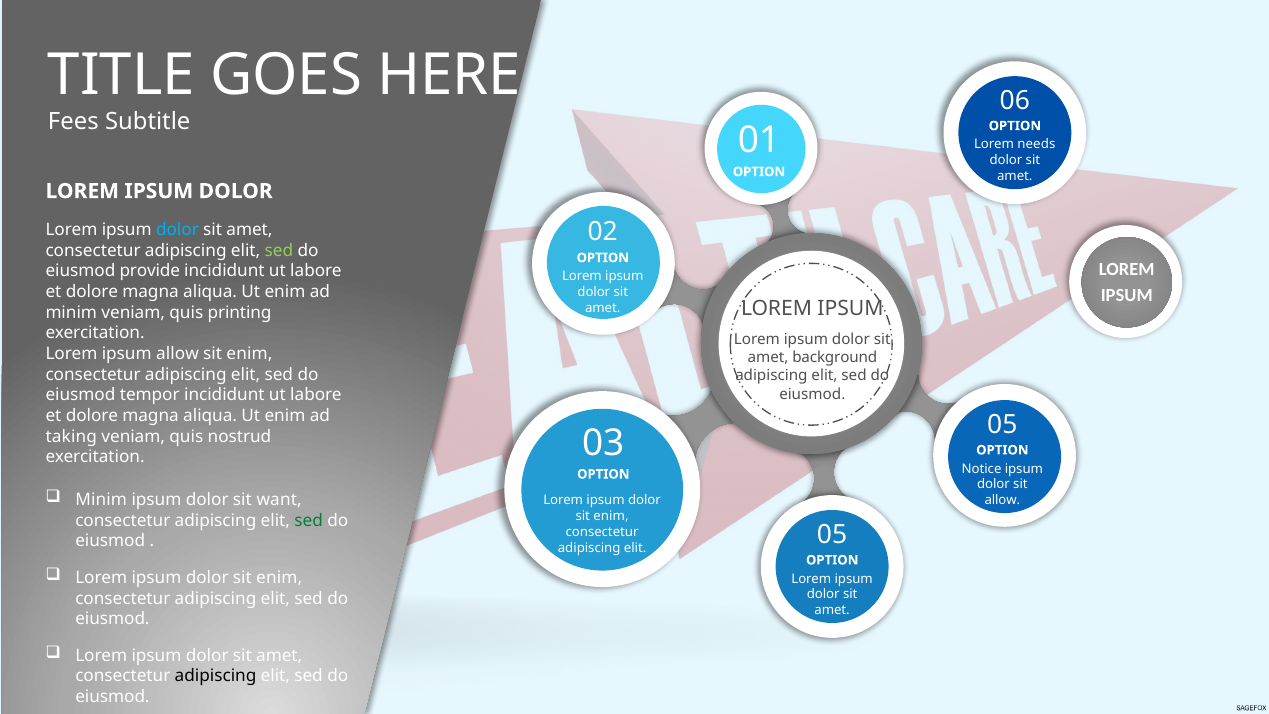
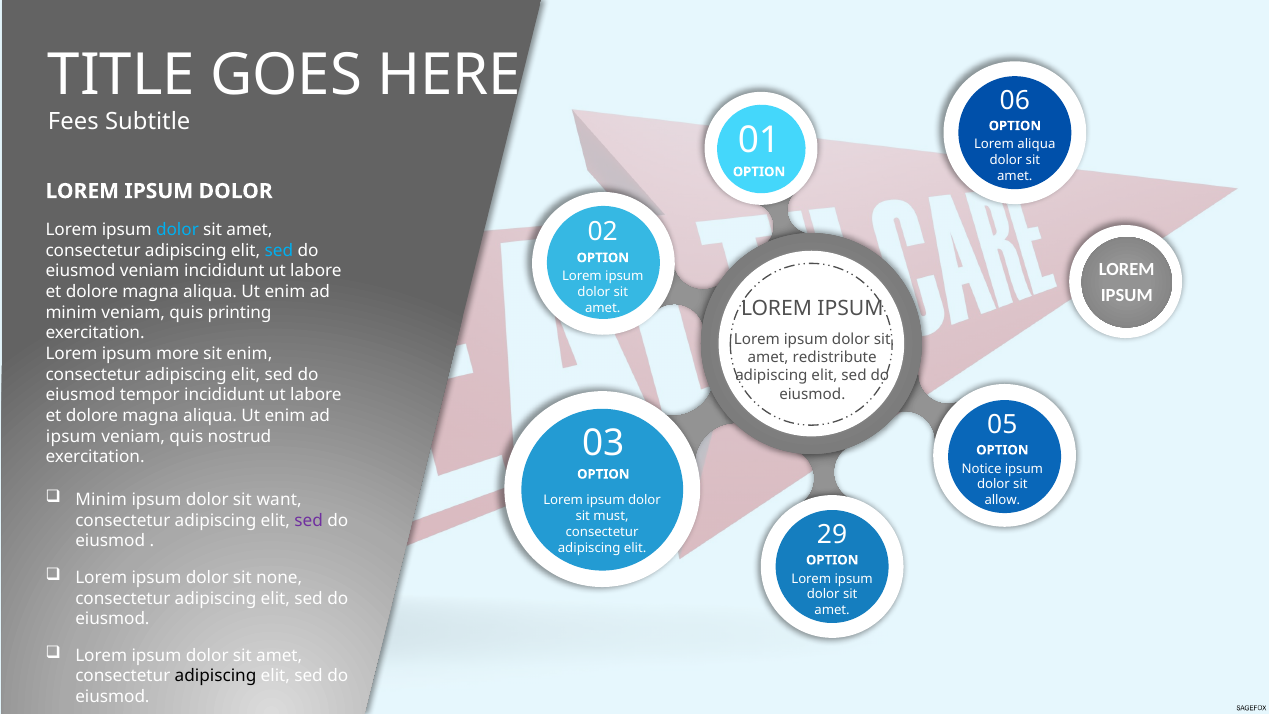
Lorem needs: needs -> aliqua
sed at (279, 250) colour: light green -> light blue
eiusmod provide: provide -> veniam
ipsum allow: allow -> more
background: background -> redistribute
taking at (71, 436): taking -> ipsum
enim at (611, 516): enim -> must
sed at (309, 520) colour: green -> purple
elit 05: 05 -> 29
enim at (279, 578): enim -> none
